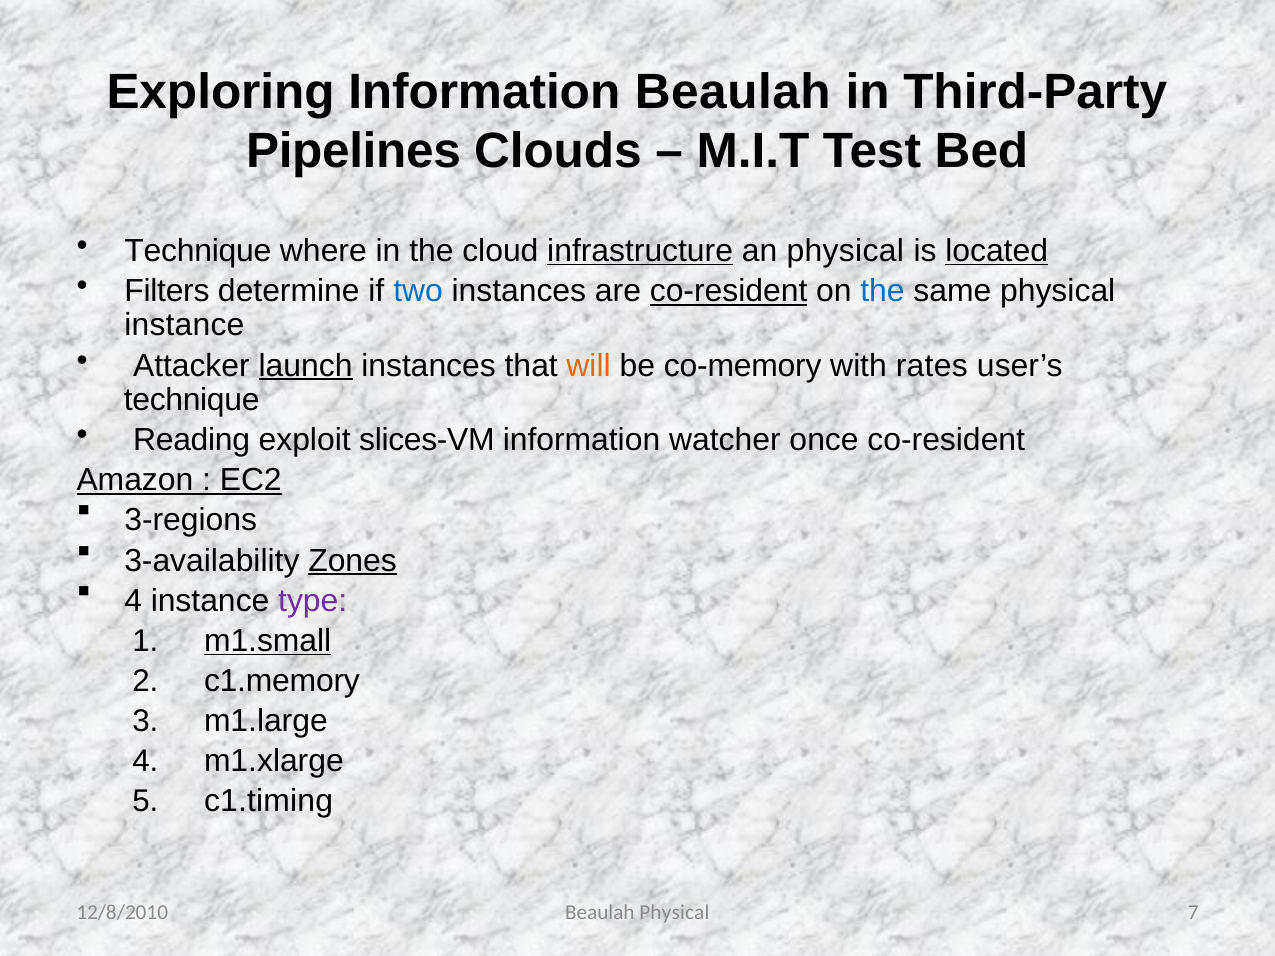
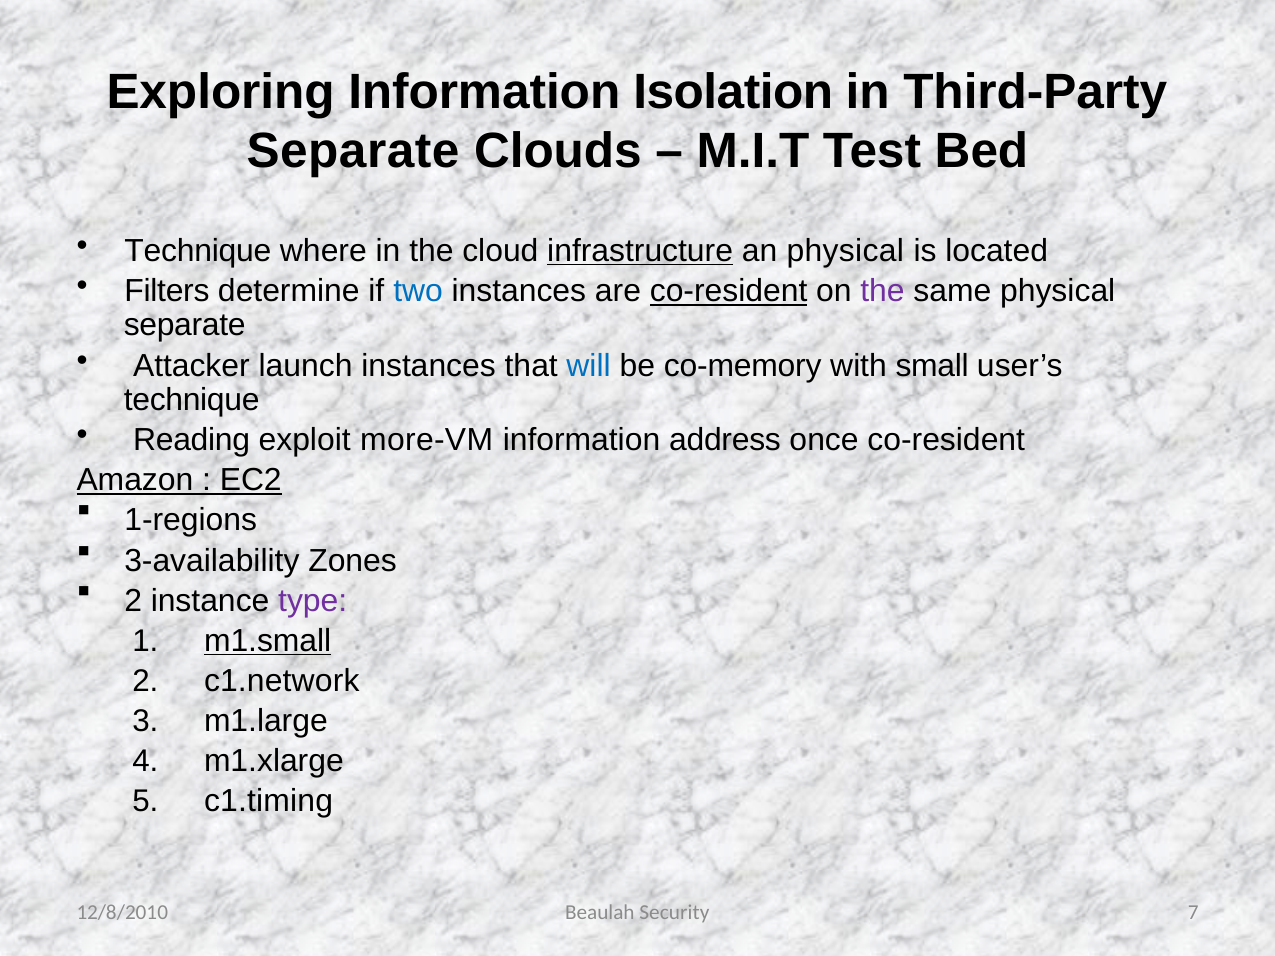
Information Beaulah: Beaulah -> Isolation
Pipelines at (353, 151): Pipelines -> Separate
located underline: present -> none
the at (883, 291) colour: blue -> purple
instance at (184, 325): instance -> separate
launch underline: present -> none
will colour: orange -> blue
rates: rates -> small
slices-VM: slices-VM -> more-VM
watcher: watcher -> address
3-regions: 3-regions -> 1-regions
Zones underline: present -> none
4 at (133, 601): 4 -> 2
c1.memory: c1.memory -> c1.network
Beaulah Physical: Physical -> Security
